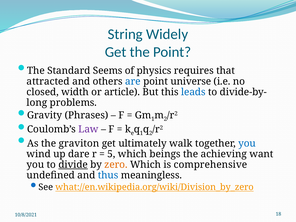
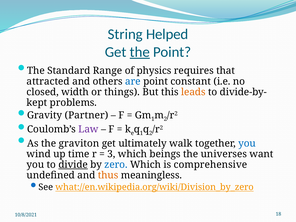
Widely: Widely -> Helped
the at (140, 52) underline: none -> present
Seems: Seems -> Range
universe: universe -> constant
article: article -> things
leads colour: blue -> orange
long: long -> kept
Phrases: Phrases -> Partner
dare: dare -> time
5: 5 -> 3
achieving: achieving -> universes
zero colour: orange -> blue
thus colour: blue -> orange
